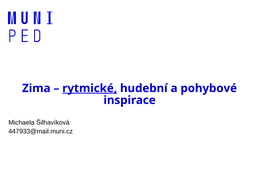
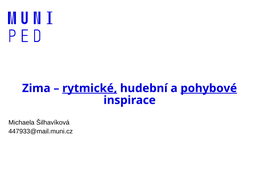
pohybové underline: none -> present
